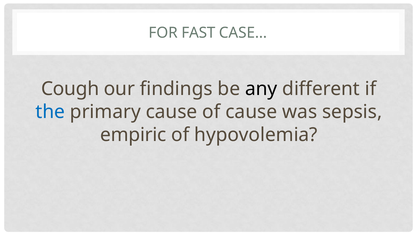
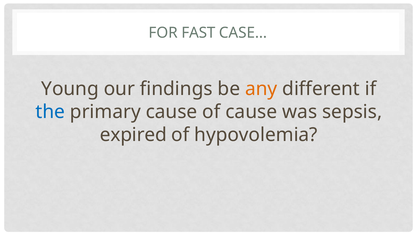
Cough: Cough -> Young
any colour: black -> orange
empiric: empiric -> expired
